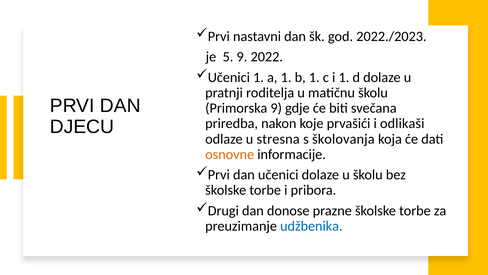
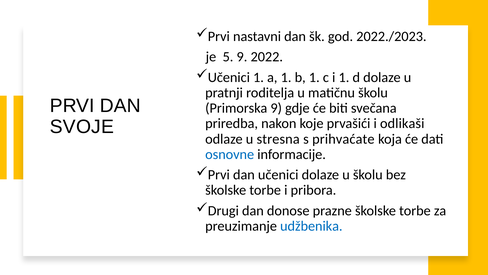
DJECU: DJECU -> SVOJE
školovanja: školovanja -> prihvaćate
osnovne colour: orange -> blue
